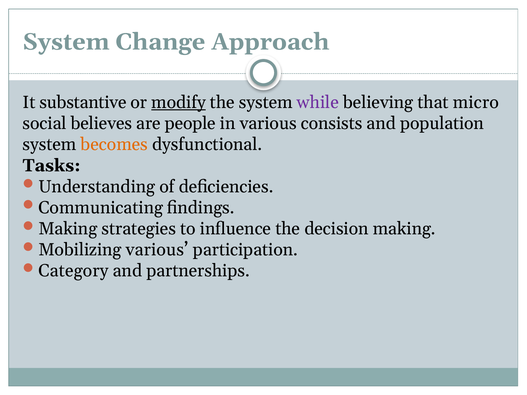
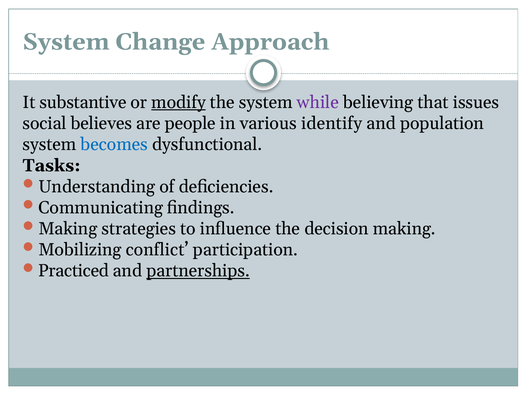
micro: micro -> issues
consists: consists -> identify
becomes colour: orange -> blue
Mobilizing various: various -> conflict
Category: Category -> Practiced
partnerships underline: none -> present
